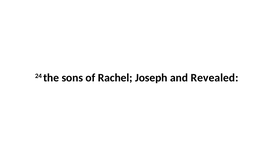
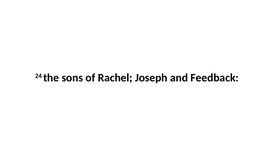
Revealed: Revealed -> Feedback
